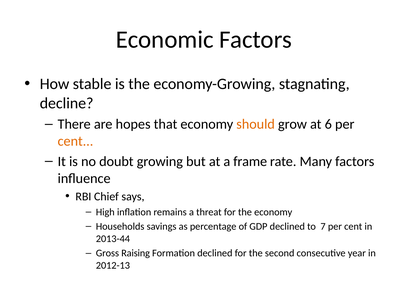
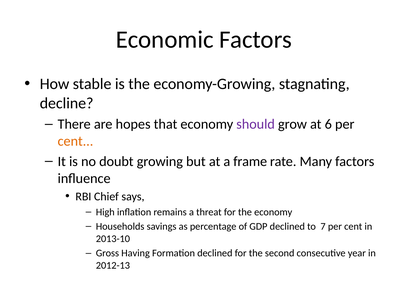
should colour: orange -> purple
2013-44: 2013-44 -> 2013-10
Raising: Raising -> Having
